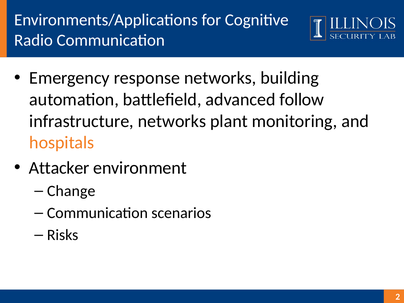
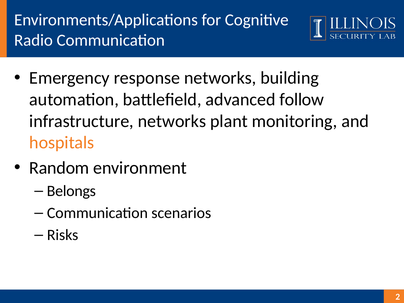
Attacker: Attacker -> Random
Change: Change -> Belongs
